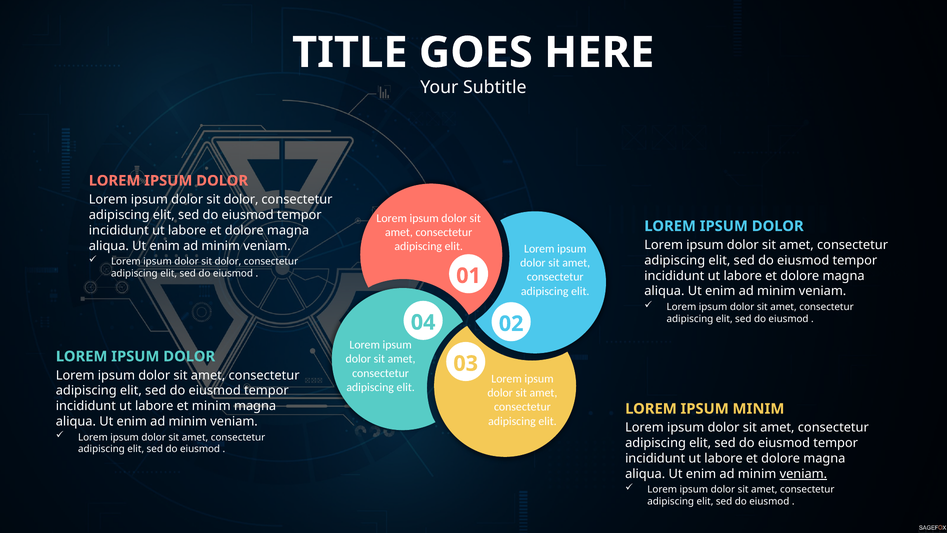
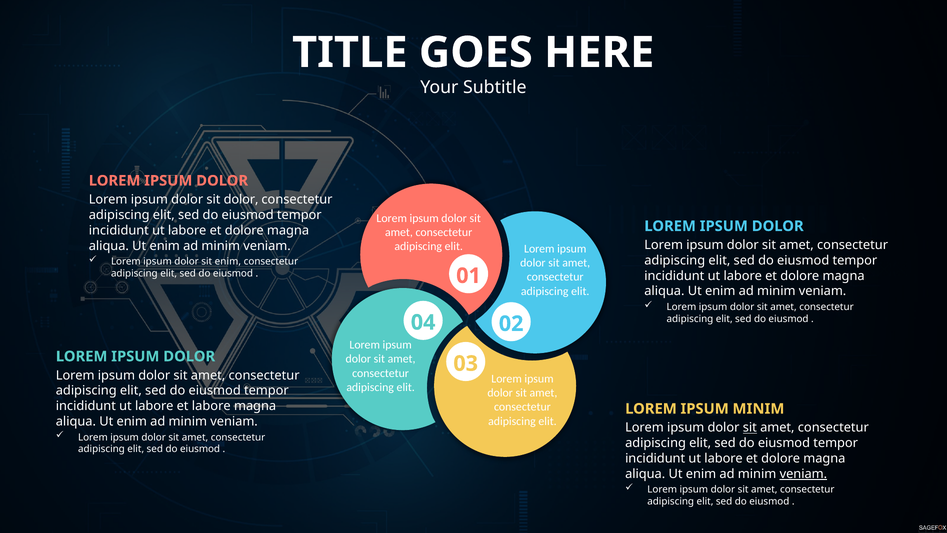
dolor at (228, 261): dolor -> enim
et minim: minim -> labore
sit at (750, 427) underline: none -> present
